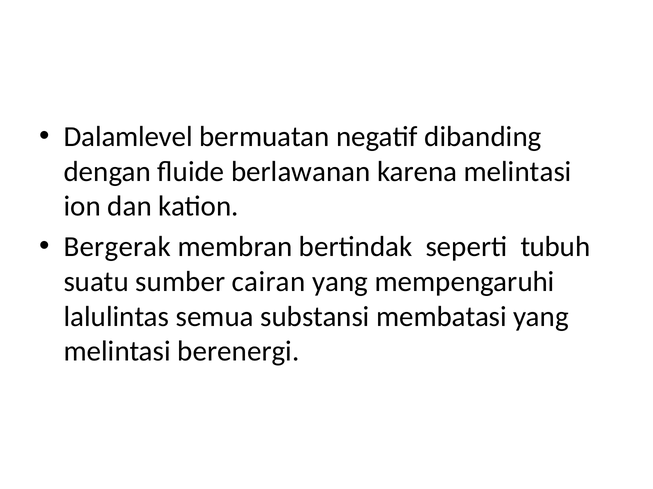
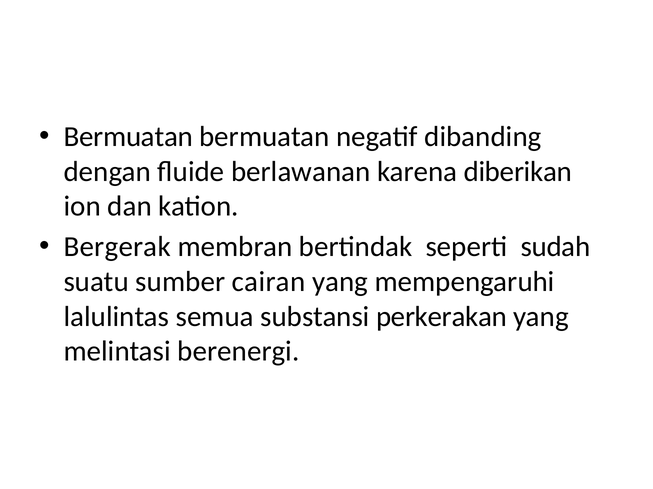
Dalamlevel at (128, 137): Dalamlevel -> Bermuatan
karena melintasi: melintasi -> diberikan
tubuh: tubuh -> sudah
membatasi: membatasi -> perkerakan
